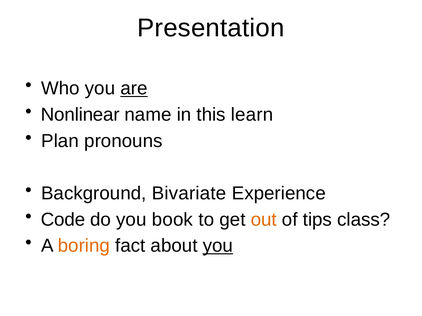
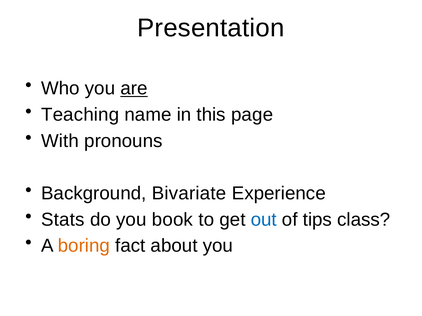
Nonlinear: Nonlinear -> Teaching
learn: learn -> page
Plan: Plan -> With
Code at (63, 220): Code -> Stats
out colour: orange -> blue
you at (218, 246) underline: present -> none
